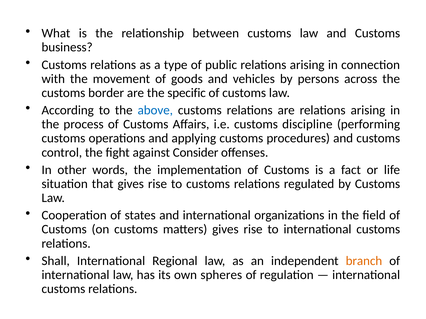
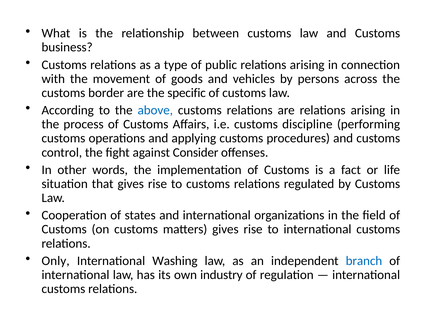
Shall: Shall -> Only
Regional: Regional -> Washing
branch colour: orange -> blue
spheres: spheres -> industry
